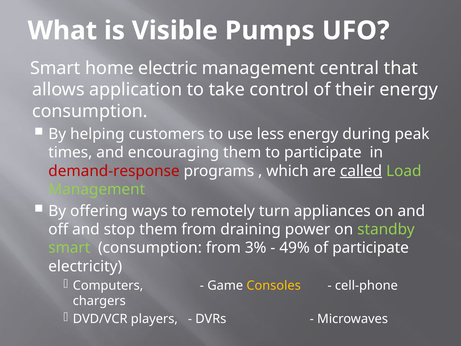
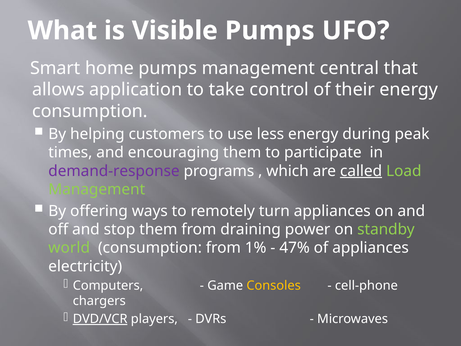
home electric: electric -> pumps
demand-response colour: red -> purple
smart at (69, 248): smart -> world
3%: 3% -> 1%
49%: 49% -> 47%
of participate: participate -> appliances
DVD/VCR underline: none -> present
